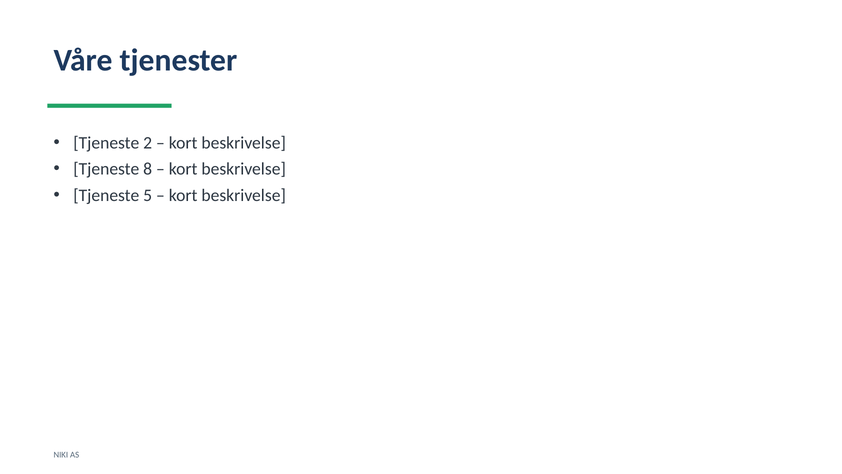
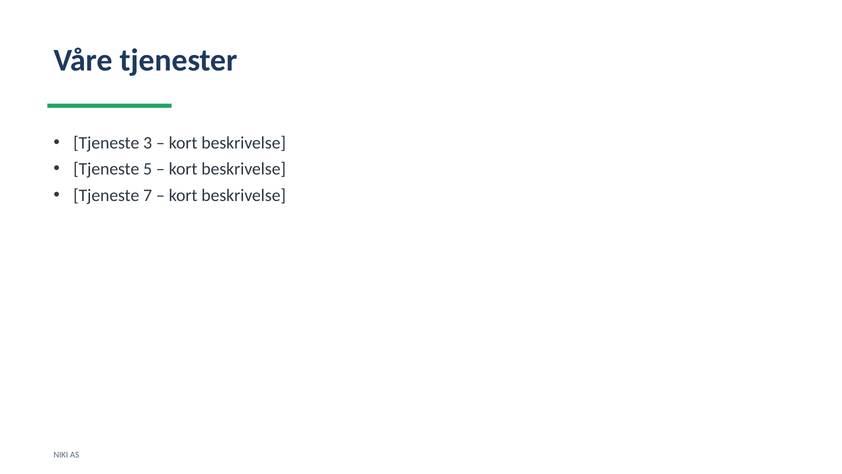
2: 2 -> 3
8: 8 -> 5
5: 5 -> 7
